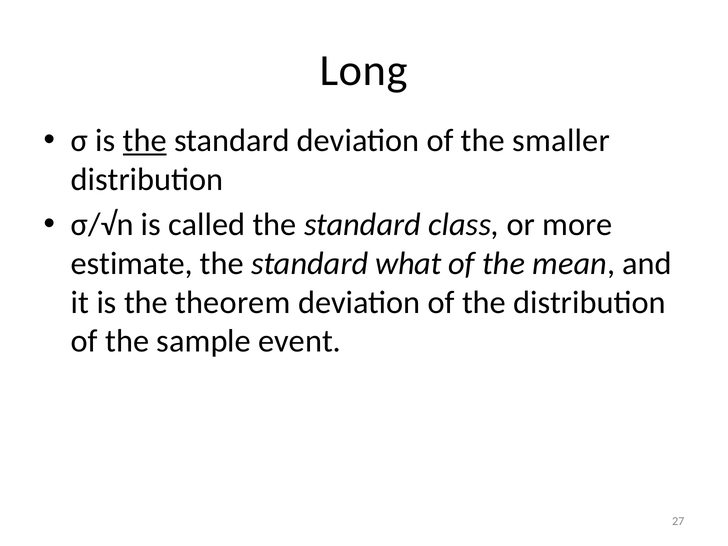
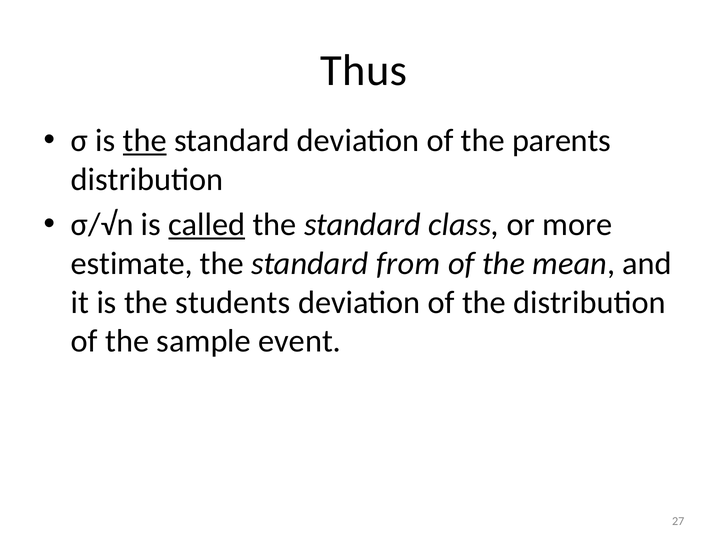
Long: Long -> Thus
smaller: smaller -> parents
called underline: none -> present
what: what -> from
theorem: theorem -> students
